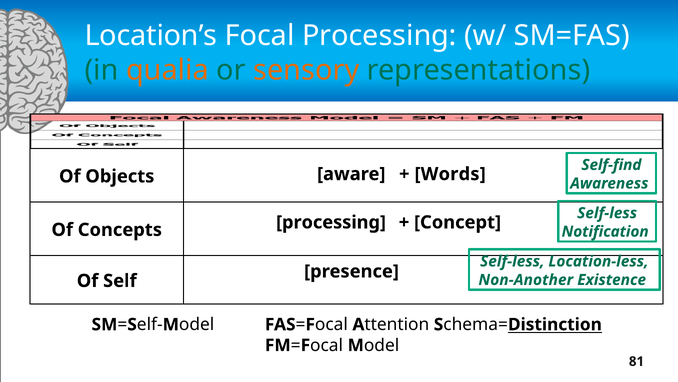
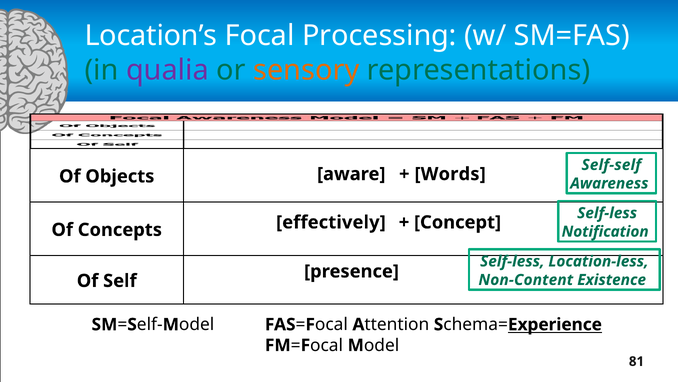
qualia colour: orange -> purple
Self-find: Self-find -> Self-self
processing at (331, 222): processing -> effectively
Non-Another: Non-Another -> Non-Content
Distinction: Distinction -> Experience
